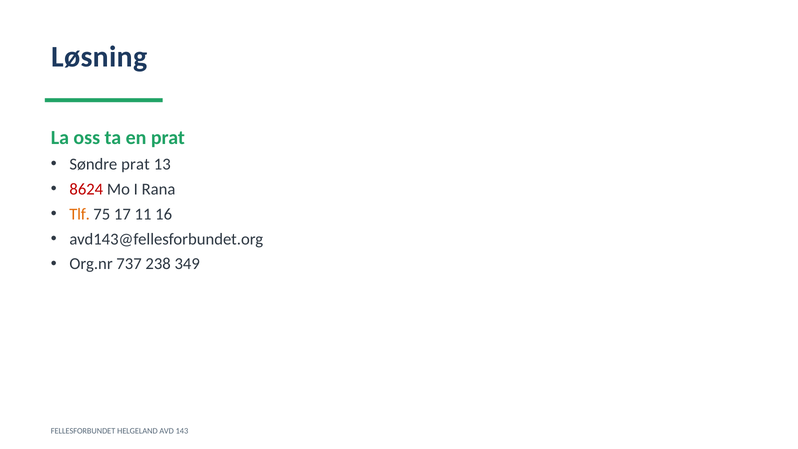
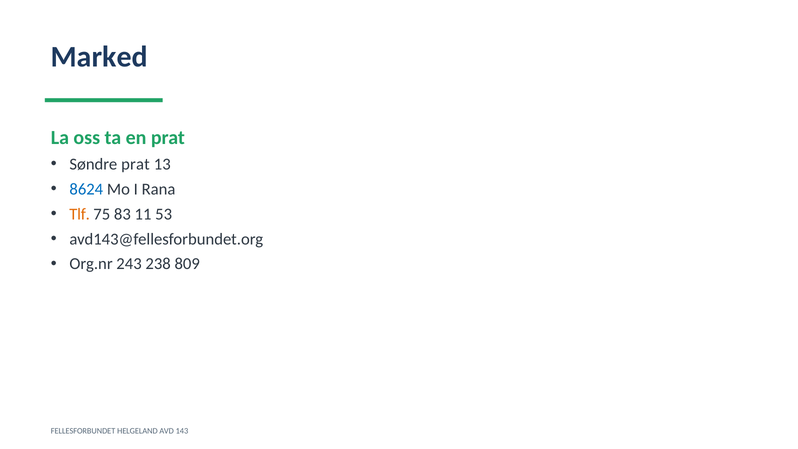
Løsning: Løsning -> Marked
8624 colour: red -> blue
17: 17 -> 83
16: 16 -> 53
737: 737 -> 243
349: 349 -> 809
